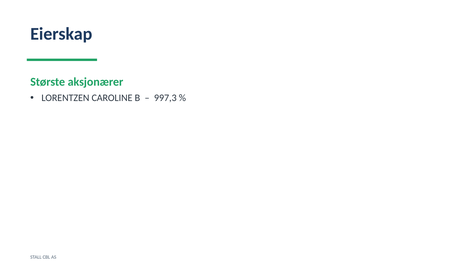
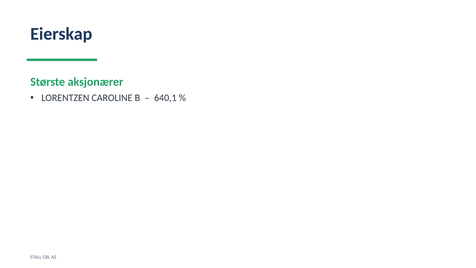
997,3: 997,3 -> 640,1
